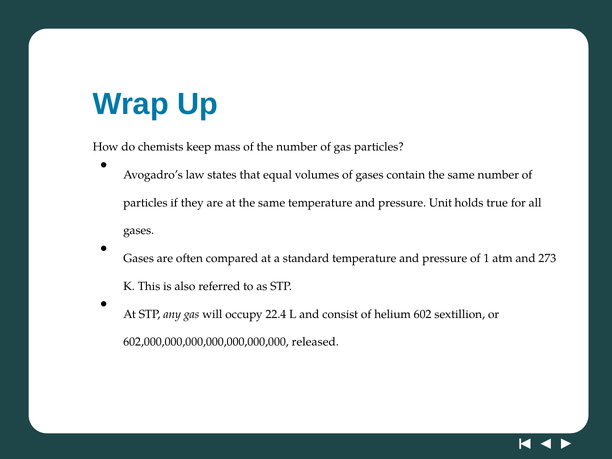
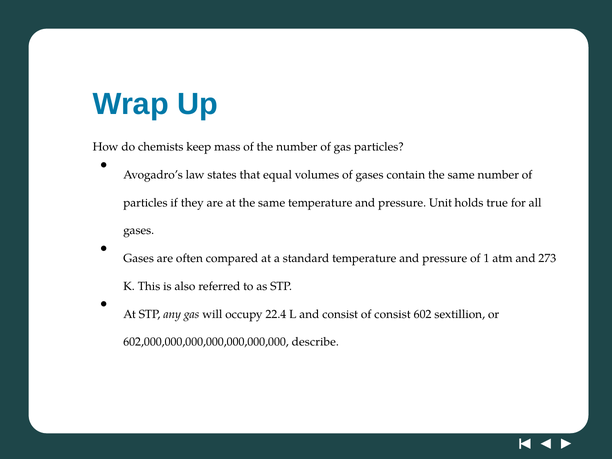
of helium: helium -> consist
released: released -> describe
